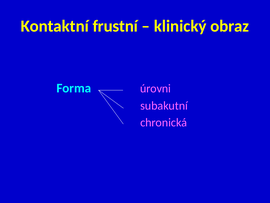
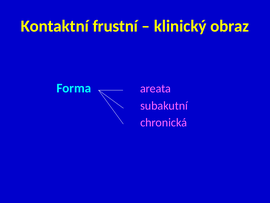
úrovni: úrovni -> areata
